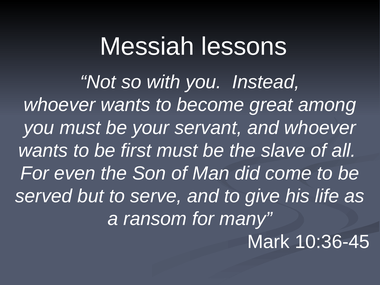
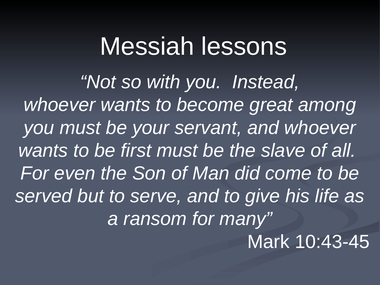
10:36-45: 10:36-45 -> 10:43-45
